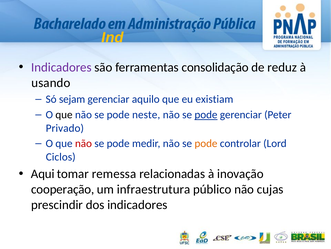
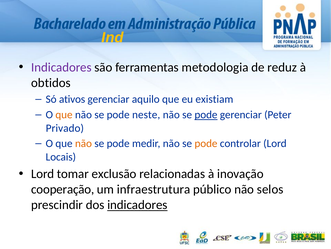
consolidação: consolidação -> metodologia
usando: usando -> obtidos
sejam: sejam -> ativos
que at (64, 114) colour: black -> orange
não at (83, 143) colour: red -> orange
Ciclos: Ciclos -> Locais
Aqui at (43, 173): Aqui -> Lord
remessa: remessa -> exclusão
cujas: cujas -> selos
indicadores at (137, 204) underline: none -> present
